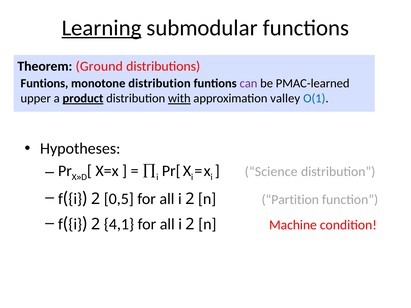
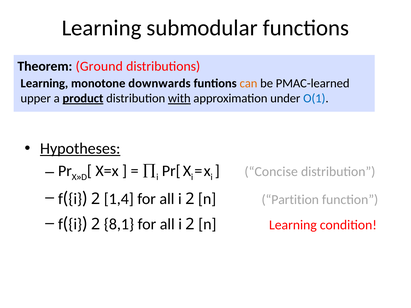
Learning at (102, 28) underline: present -> none
Funtions at (44, 84): Funtions -> Learning
monotone distribution: distribution -> downwards
can colour: purple -> orange
valley: valley -> under
Hypotheses underline: none -> present
Science: Science -> Concise
0,5: 0,5 -> 1,4
4,1: 4,1 -> 8,1
n Machine: Machine -> Learning
